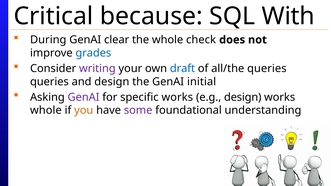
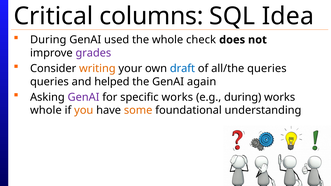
because: because -> columns
With: With -> Idea
clear: clear -> used
grades colour: blue -> purple
writing colour: purple -> orange
and design: design -> helped
initial: initial -> again
e.g design: design -> during
some colour: purple -> orange
